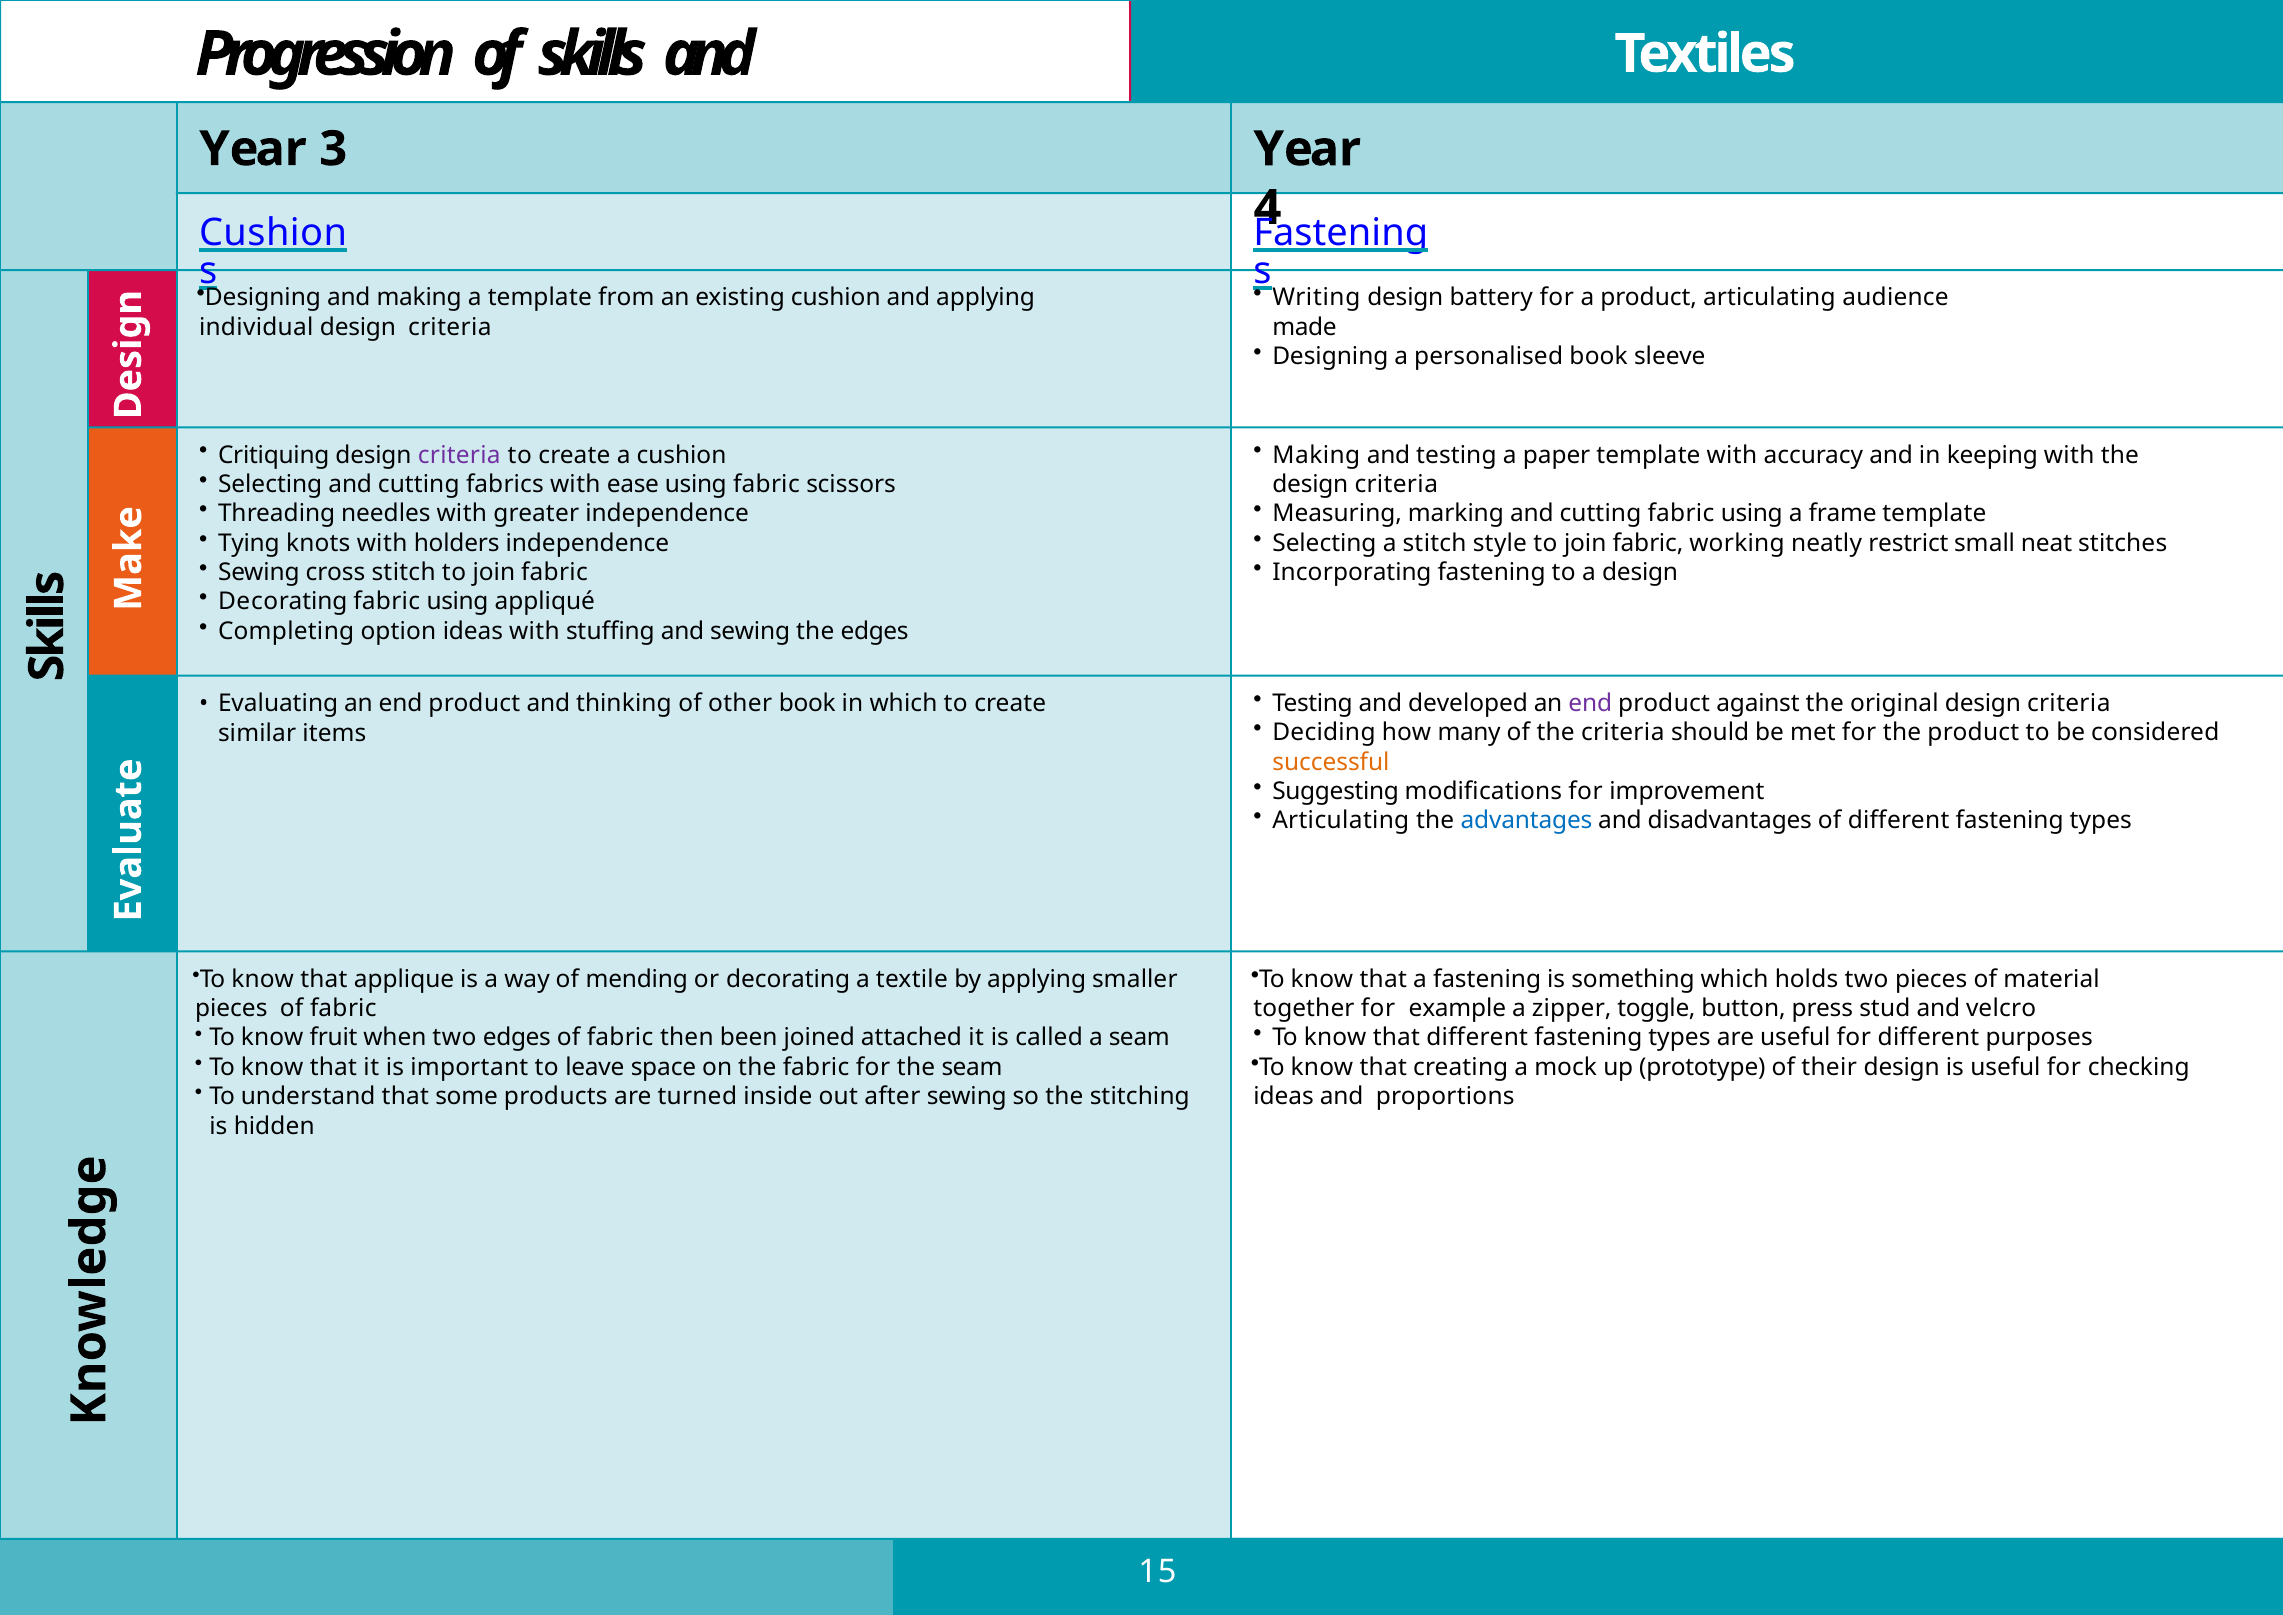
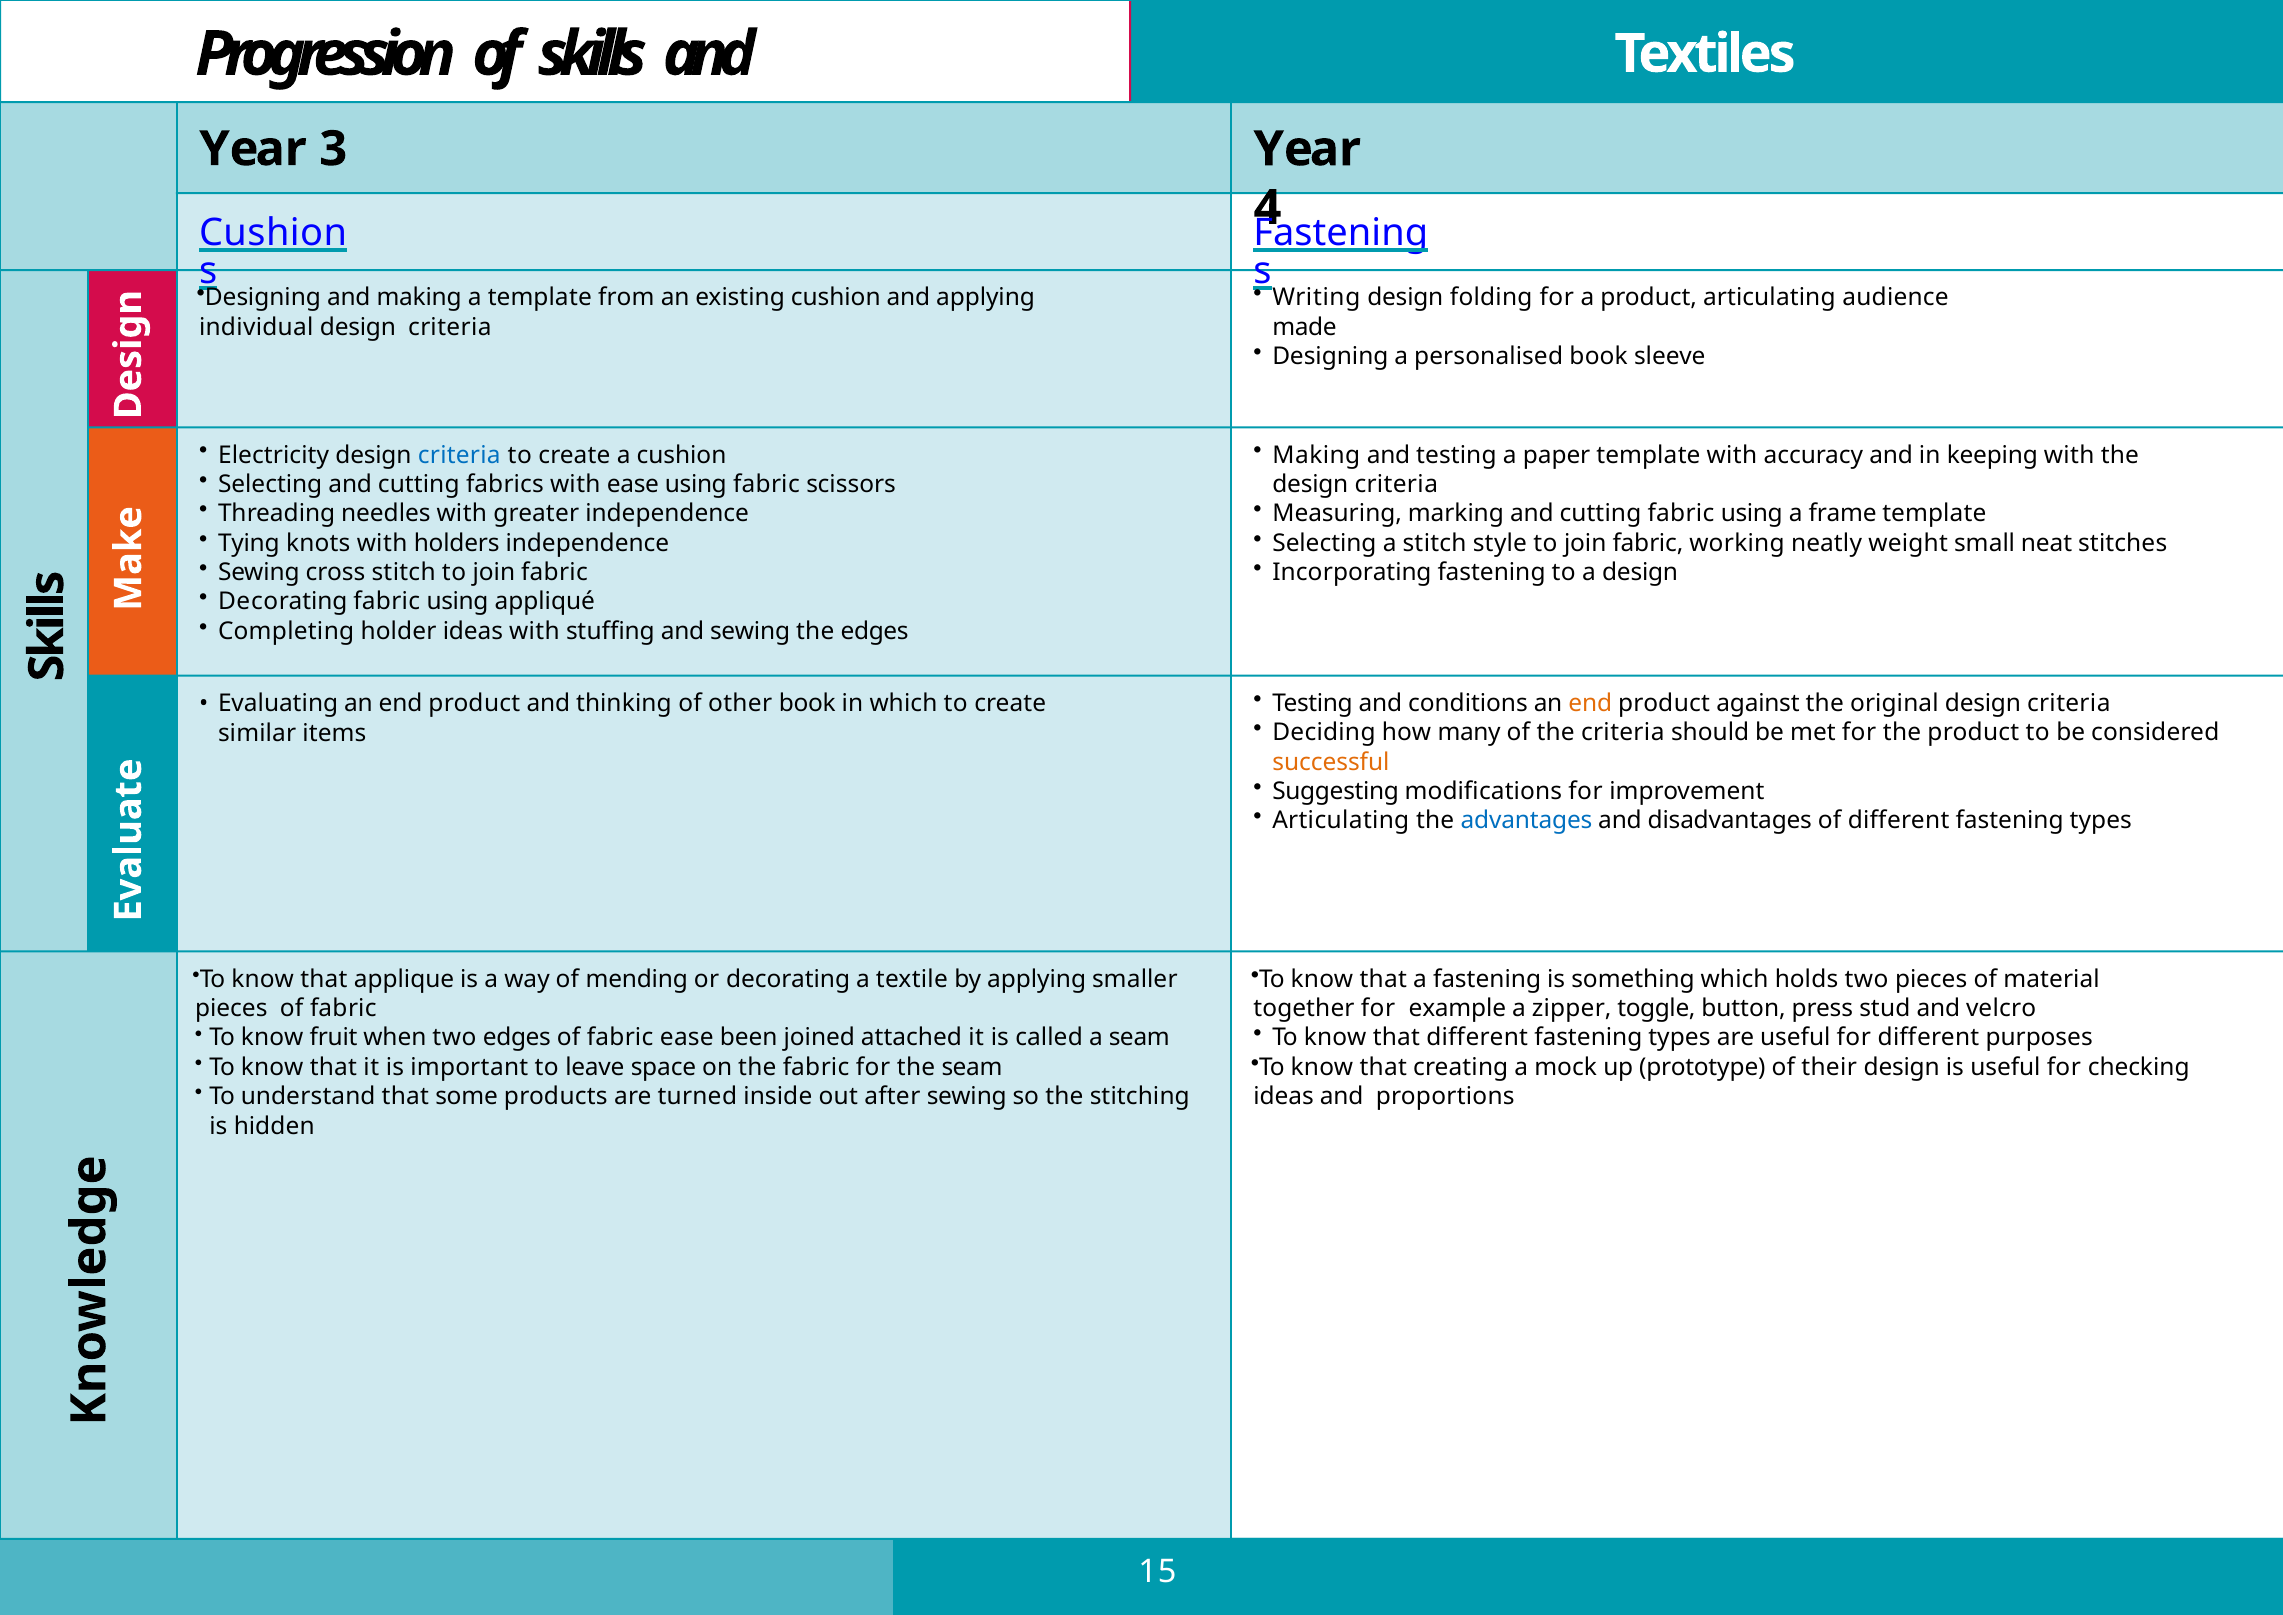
battery: battery -> folding
Critiquing: Critiquing -> Electricity
criteria at (459, 455) colour: purple -> blue
restrict: restrict -> weight
option: option -> holder
developed: developed -> conditions
end at (1590, 703) colour: purple -> orange
fabric then: then -> ease
